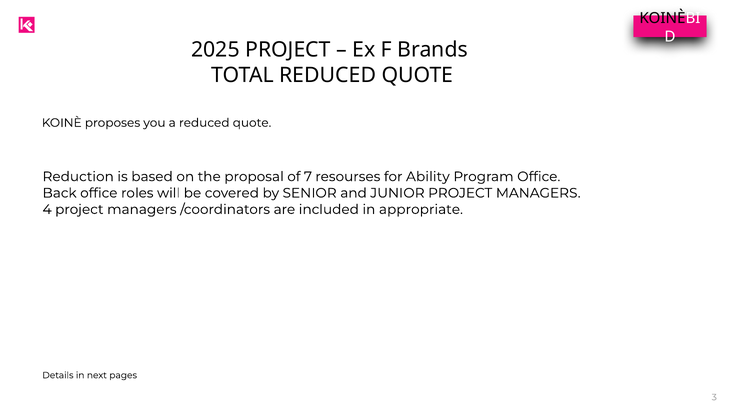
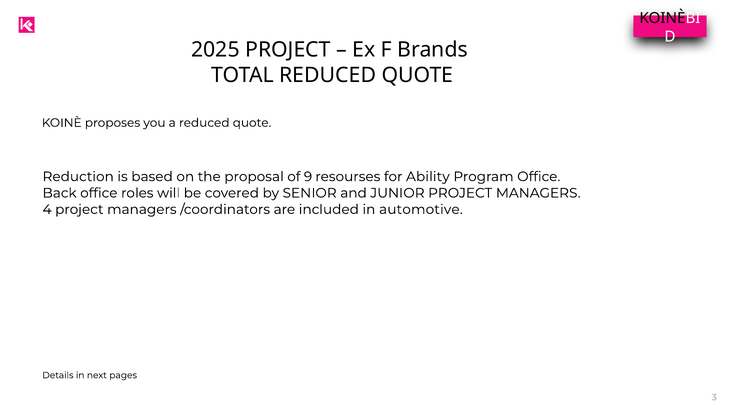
7: 7 -> 9
appropriate: appropriate -> automotive
